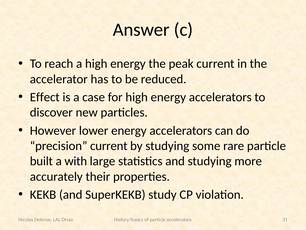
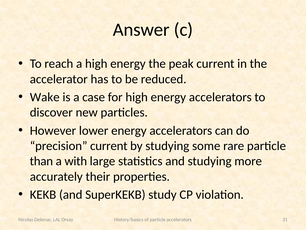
Effect: Effect -> Wake
built: built -> than
